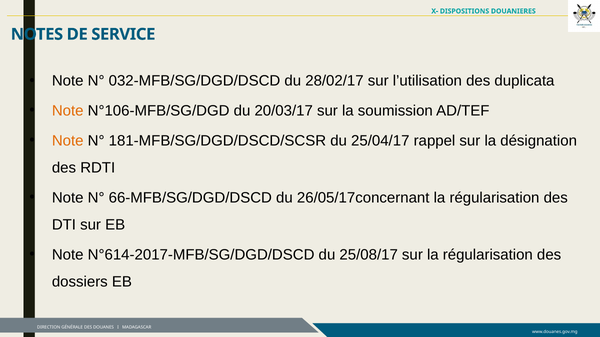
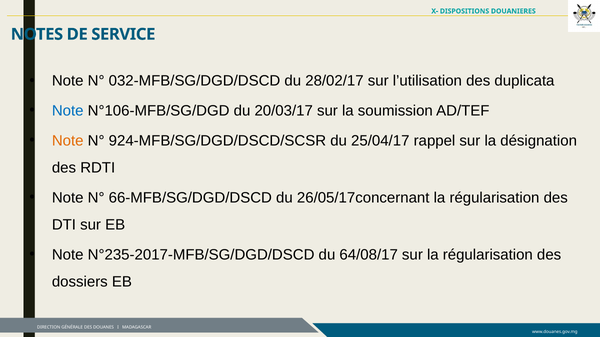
Note at (68, 111) colour: orange -> blue
181-MFB/SG/DGD/DSCD/SCSR: 181-MFB/SG/DGD/DSCD/SCSR -> 924-MFB/SG/DGD/DSCD/SCSR
N°614-2017-MFB/SG/DGD/DSCD: N°614-2017-MFB/SG/DGD/DSCD -> N°235-2017-MFB/SG/DGD/DSCD
25/08/17: 25/08/17 -> 64/08/17
